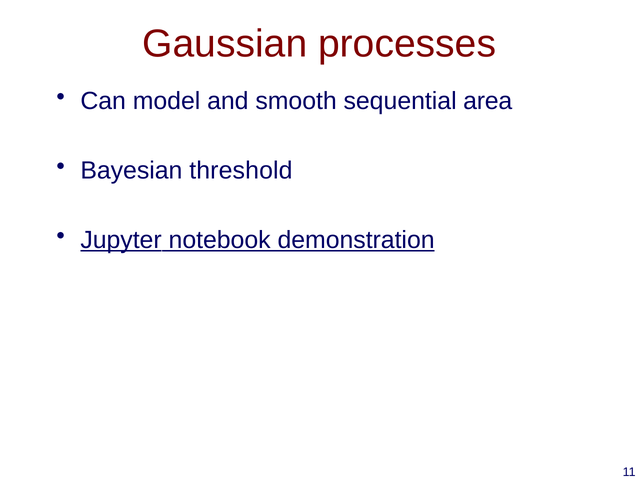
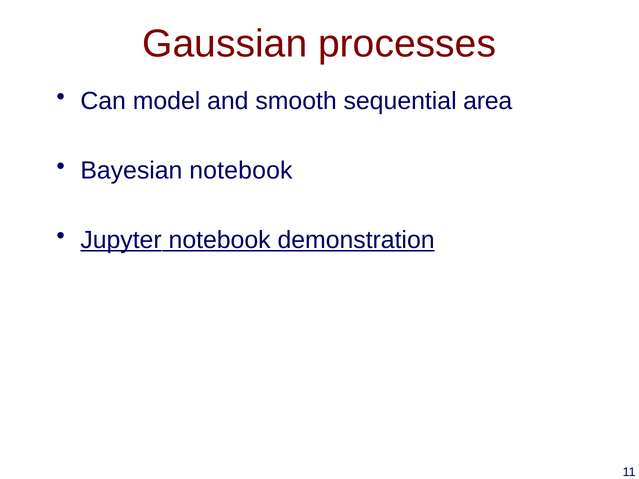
Bayesian threshold: threshold -> notebook
